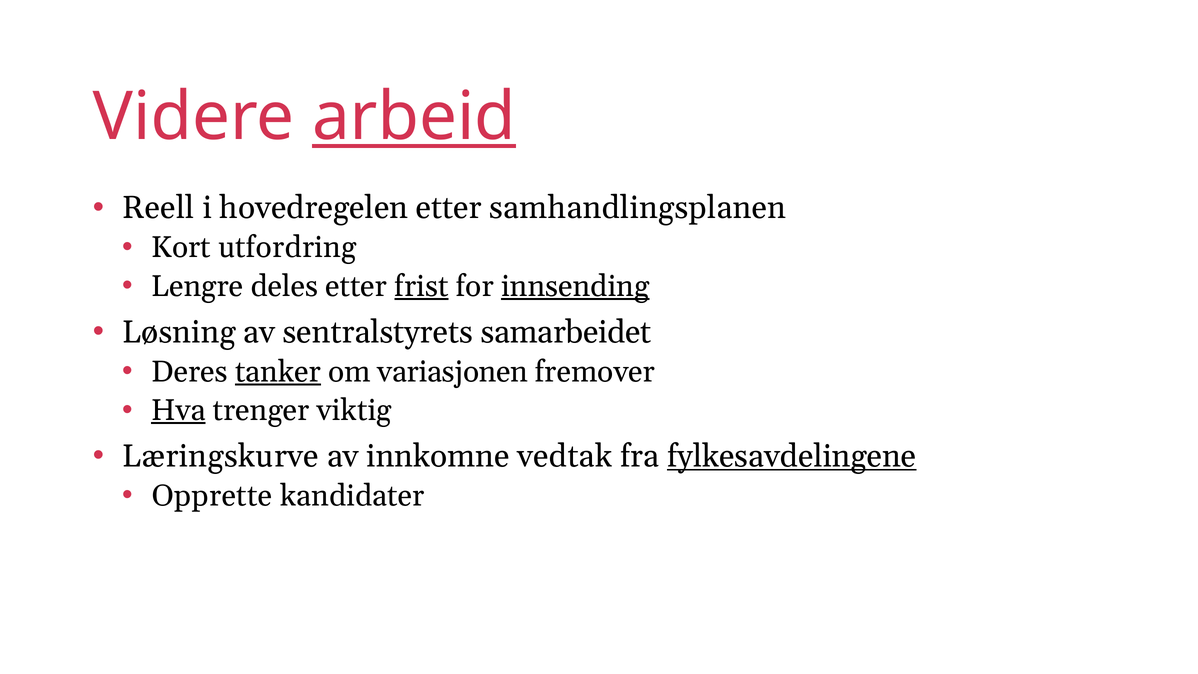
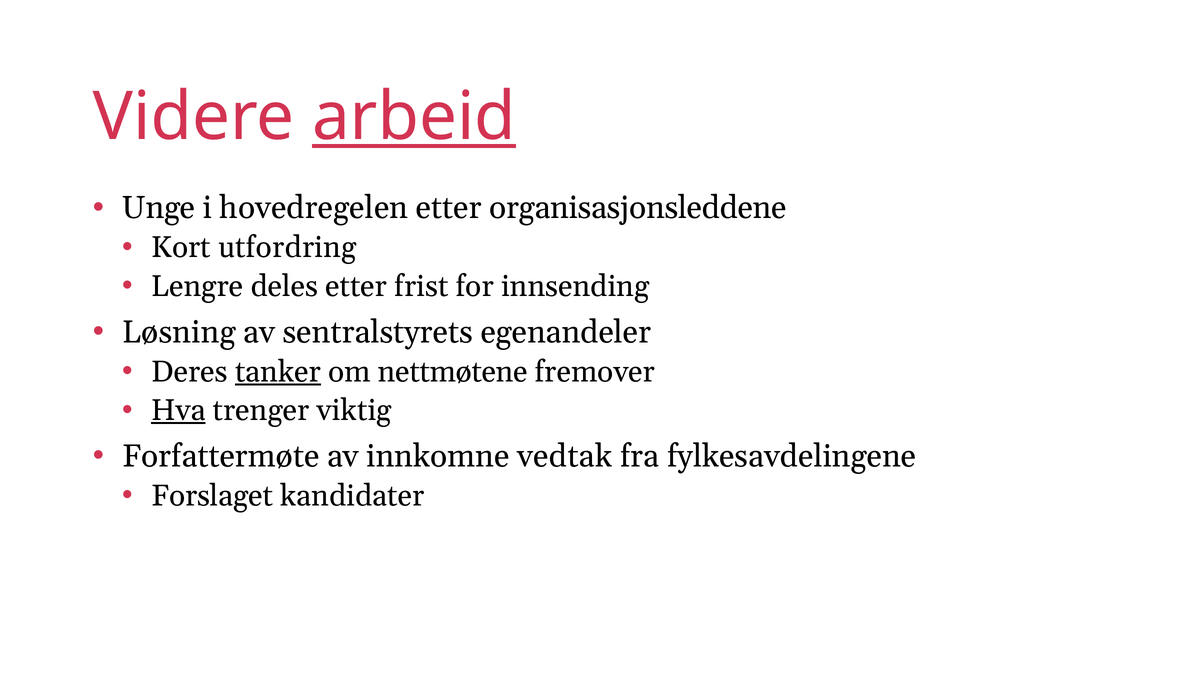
Reell: Reell -> Unge
samhandlingsplanen: samhandlingsplanen -> organisasjonsleddene
frist underline: present -> none
innsending underline: present -> none
samarbeidet: samarbeidet -> egenandeler
variasjonen: variasjonen -> nettmøtene
Læringskurve: Læringskurve -> Forfattermøte
fylkesavdelingene underline: present -> none
Opprette: Opprette -> Forslaget
